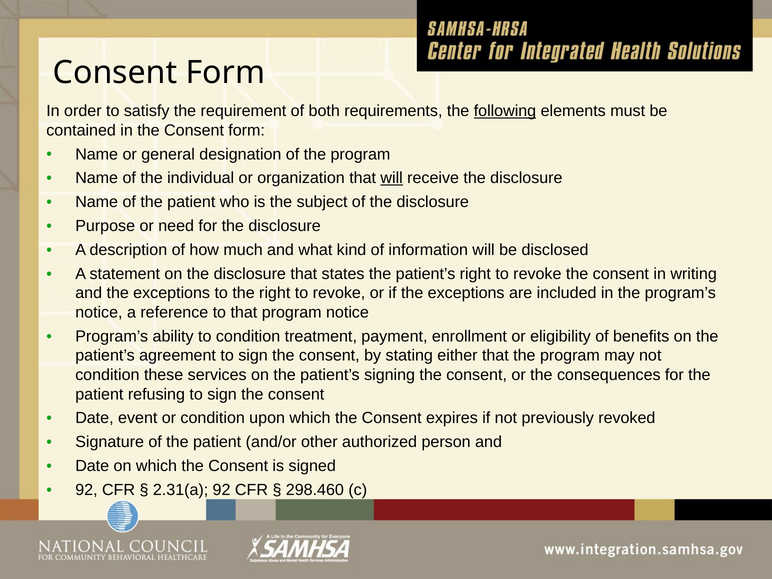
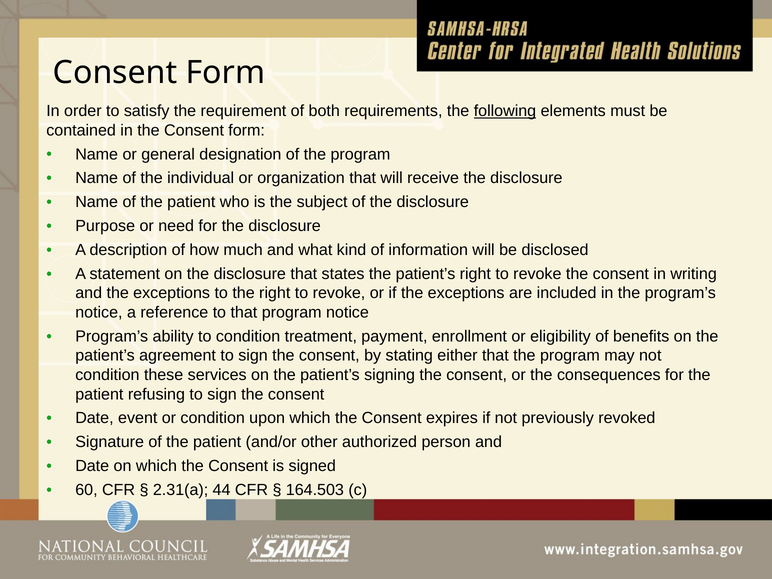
will at (392, 178) underline: present -> none
92 at (86, 490): 92 -> 60
2.31(a 92: 92 -> 44
298.460: 298.460 -> 164.503
